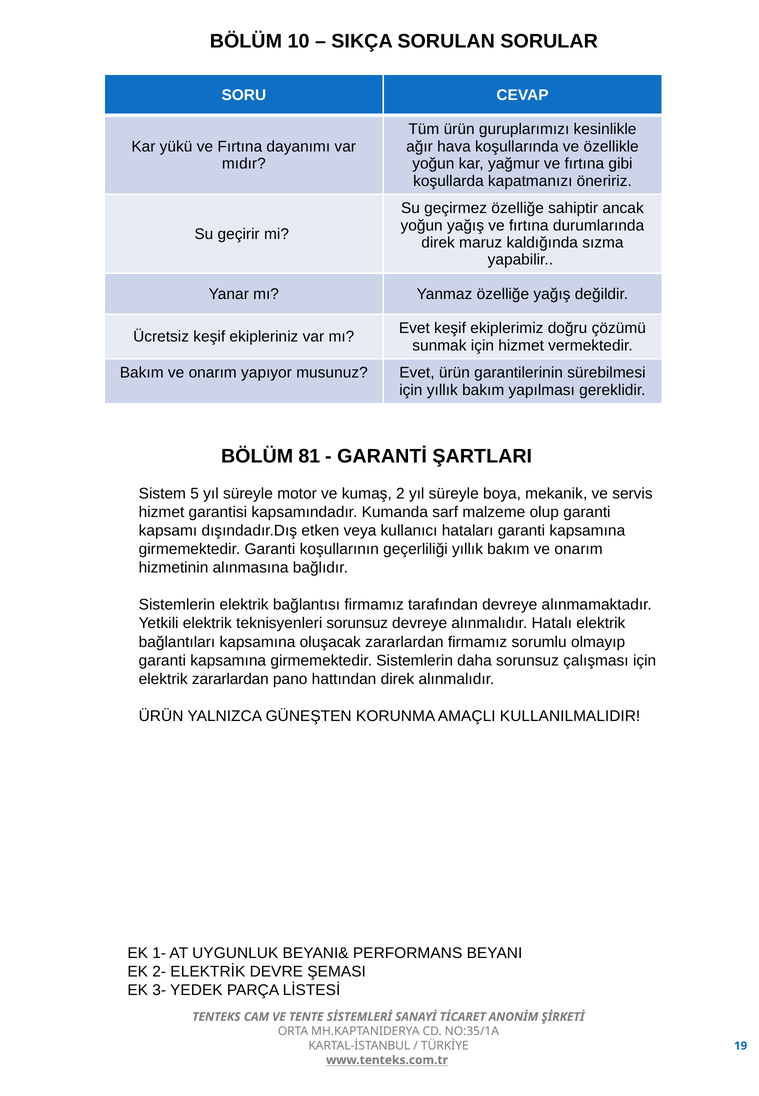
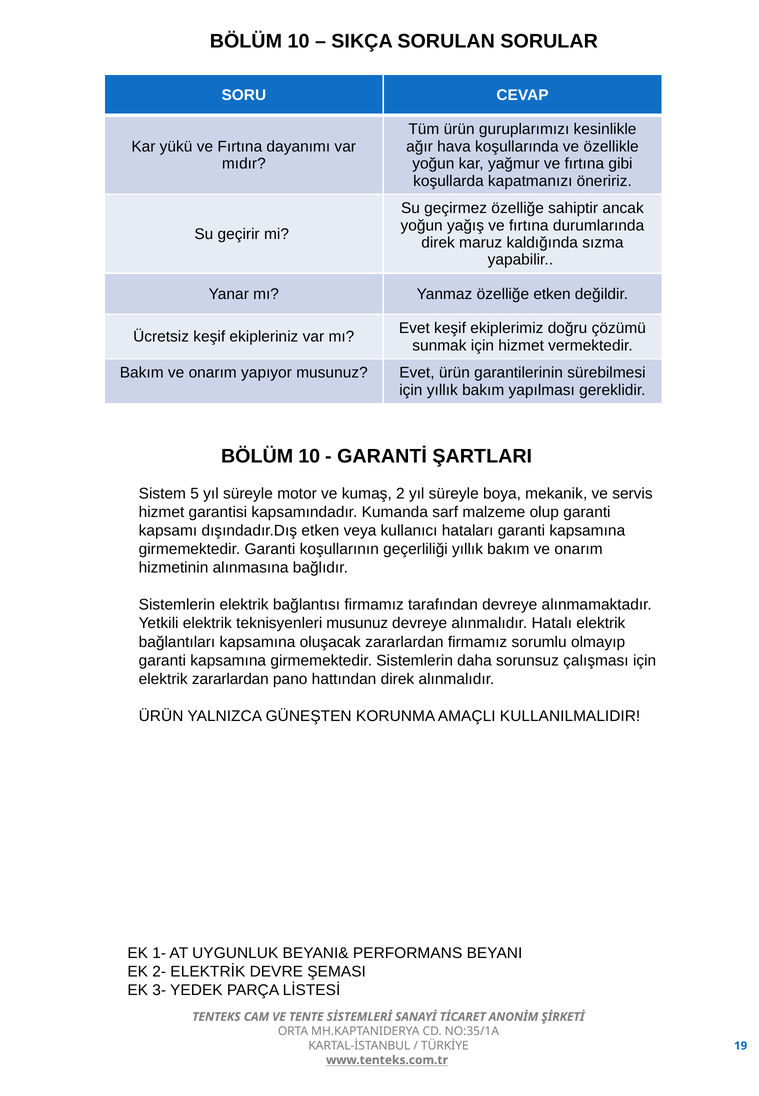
özelliğe yağış: yağış -> etken
81 at (309, 456): 81 -> 10
teknisyenleri sorunsuz: sorunsuz -> musunuz
